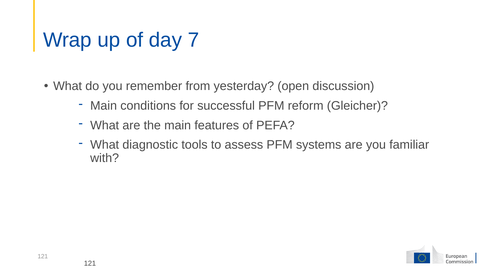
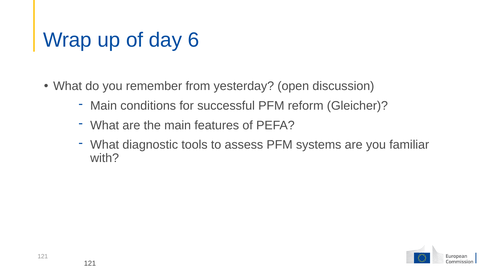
7: 7 -> 6
